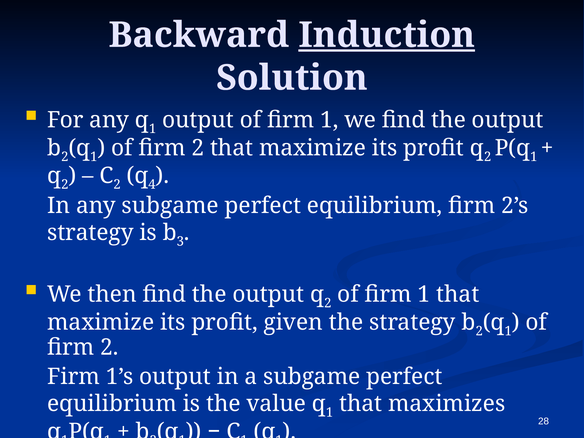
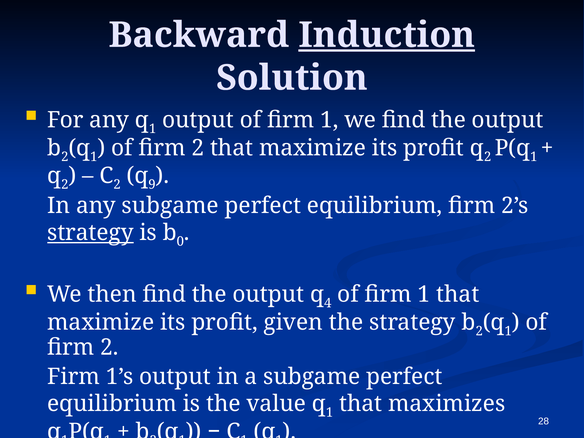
4: 4 -> 9
strategy at (90, 233) underline: none -> present
3: 3 -> 0
2 at (328, 303): 2 -> 4
